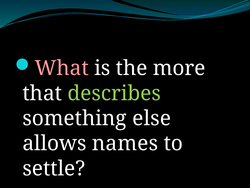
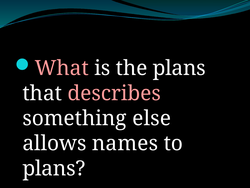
the more: more -> plans
describes colour: light green -> pink
settle at (54, 168): settle -> plans
